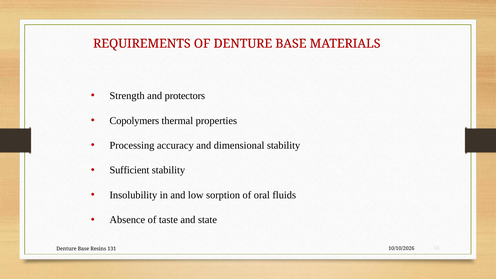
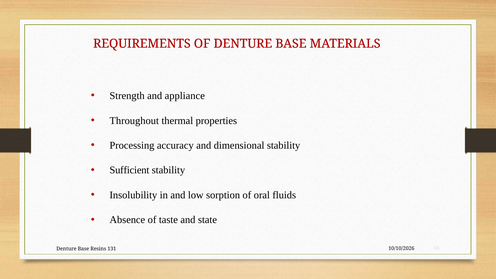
protectors: protectors -> appliance
Copolymers: Copolymers -> Throughout
